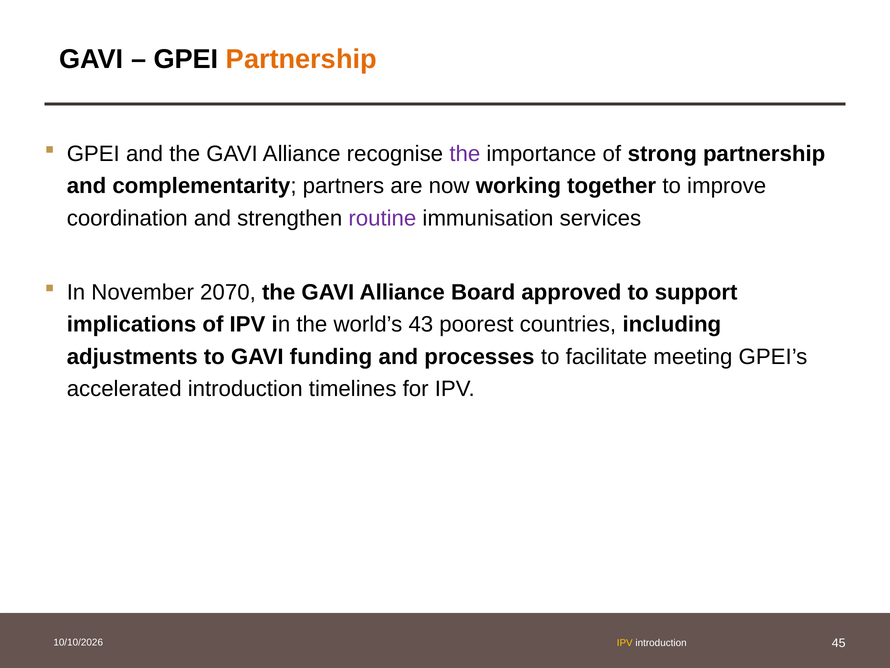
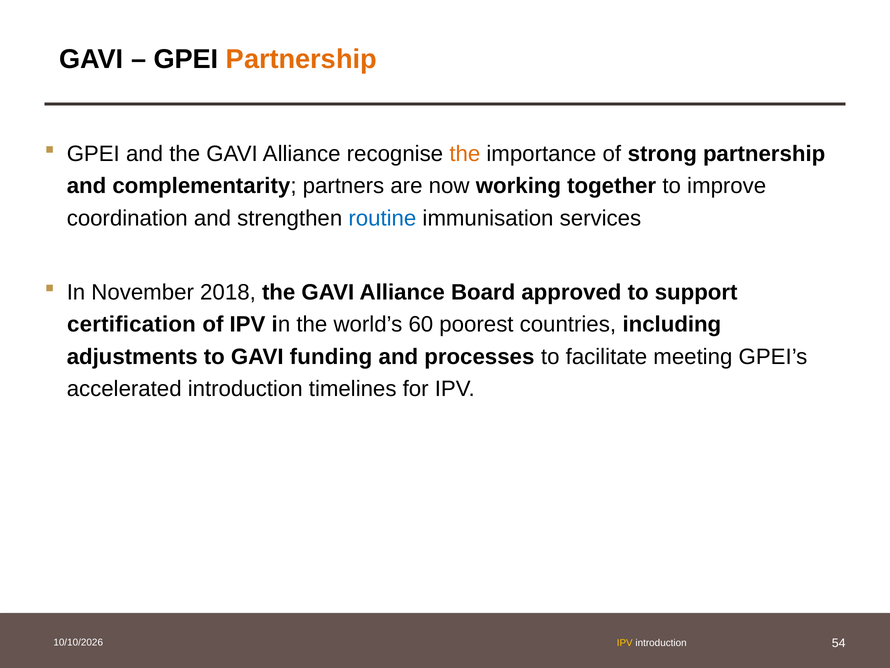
the at (465, 154) colour: purple -> orange
routine colour: purple -> blue
2070: 2070 -> 2018
implications: implications -> certification
43: 43 -> 60
45: 45 -> 54
